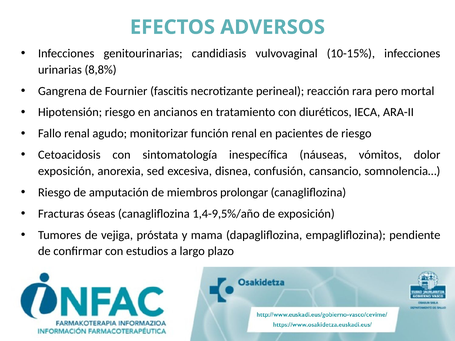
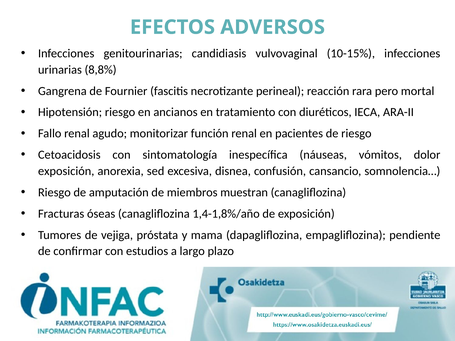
prolongar: prolongar -> muestran
1,4-9,5%/año: 1,4-9,5%/año -> 1,4-1,8%/año
